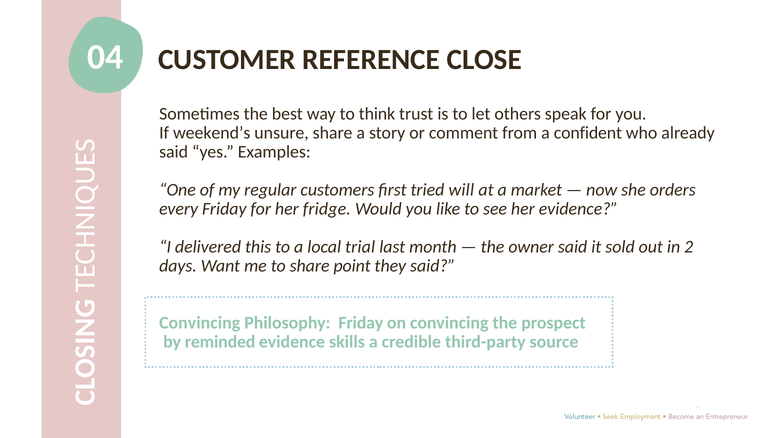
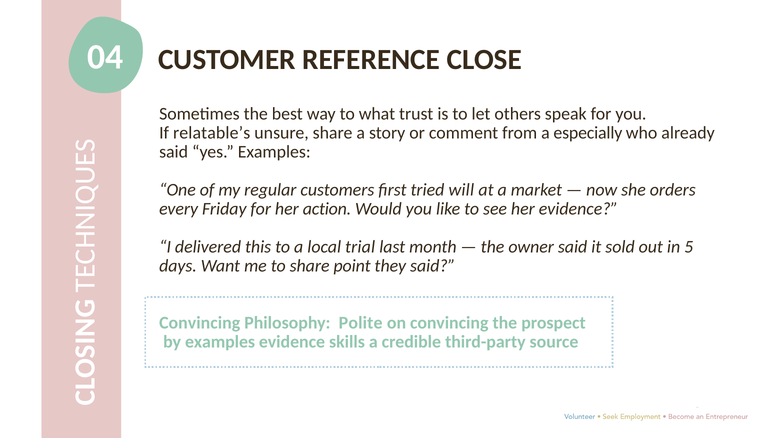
think: think -> what
weekend’s: weekend’s -> relatable’s
confident: confident -> especially
fridge: fridge -> action
2: 2 -> 5
Philosophy Friday: Friday -> Polite
by reminded: reminded -> examples
